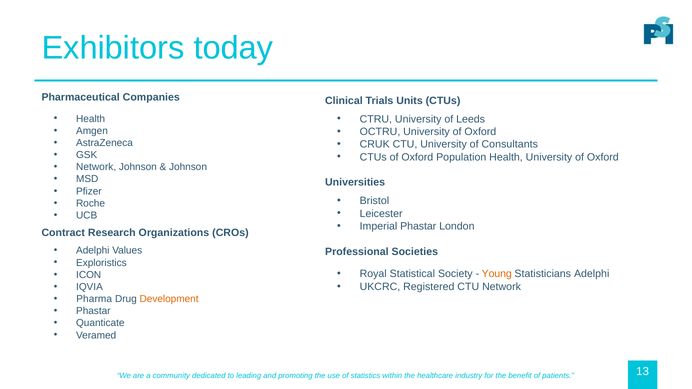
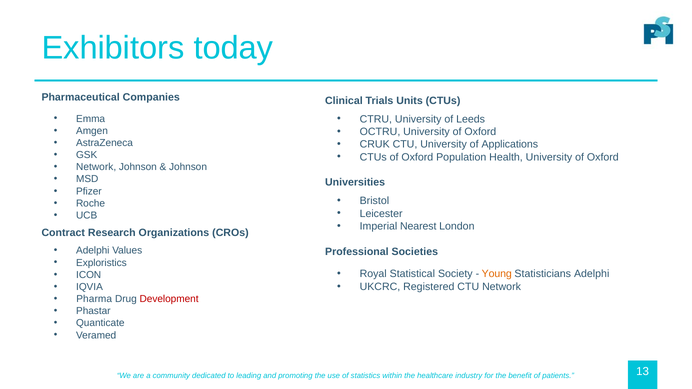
Health at (91, 119): Health -> Emma
Consultants: Consultants -> Applications
Imperial Phastar: Phastar -> Nearest
Development colour: orange -> red
